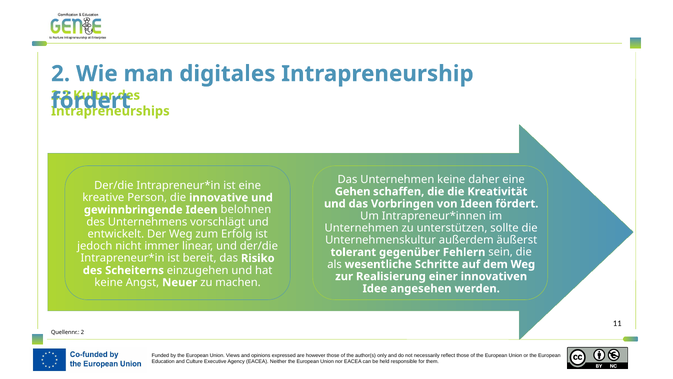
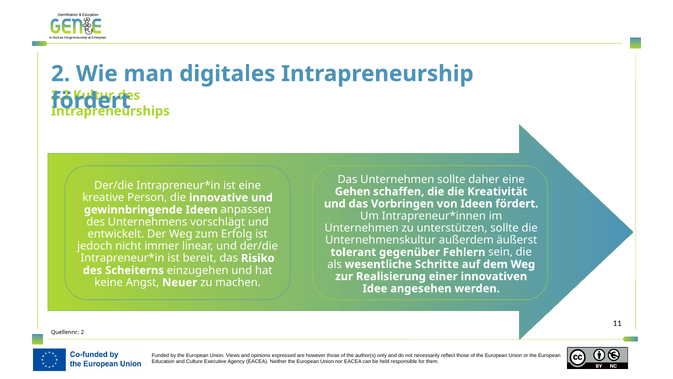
Unternehmen keine: keine -> sollte
belohnen: belohnen -> anpassen
